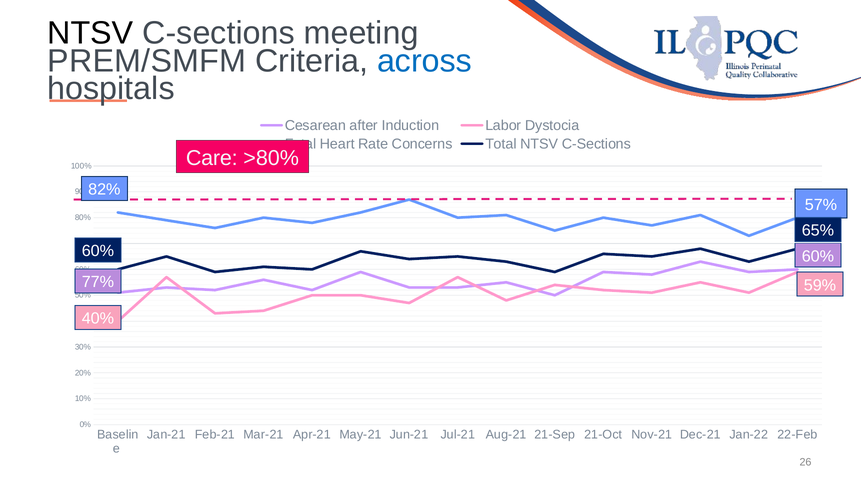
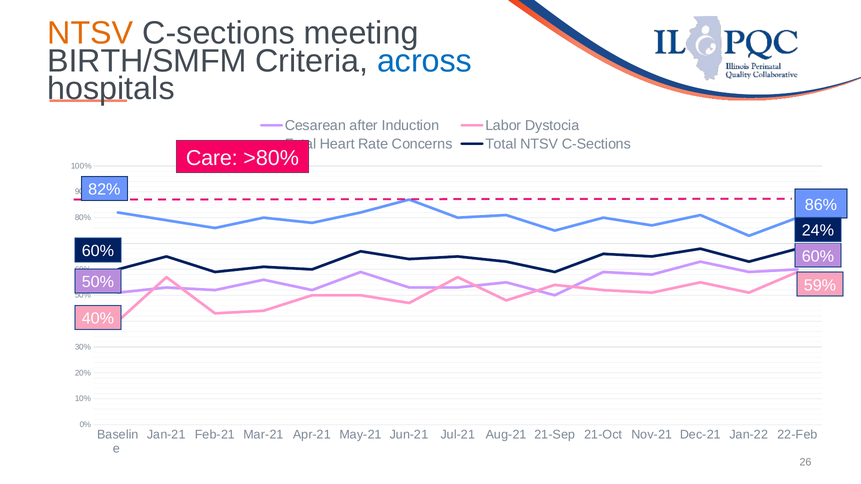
NTSV at (90, 33) colour: black -> orange
PREM/SMFM: PREM/SMFM -> BIRTH/SMFM
57%: 57% -> 86%
65%: 65% -> 24%
77% at (98, 282): 77% -> 50%
